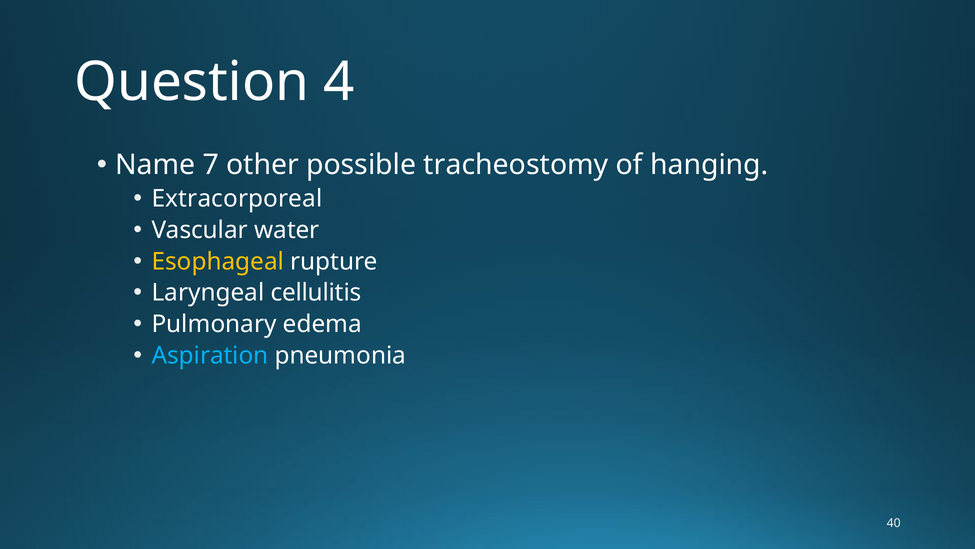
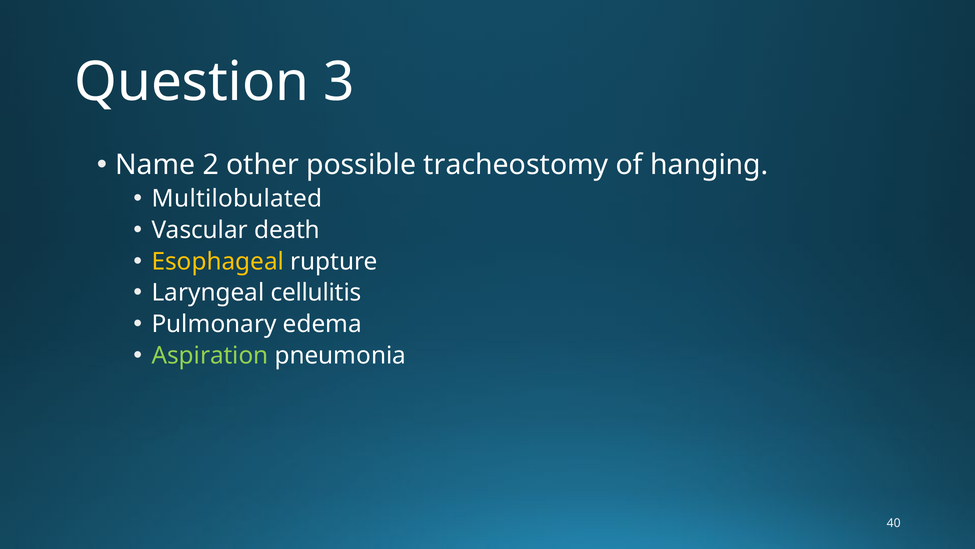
4: 4 -> 3
7: 7 -> 2
Extracorporeal: Extracorporeal -> Multilobulated
water: water -> death
Aspiration colour: light blue -> light green
